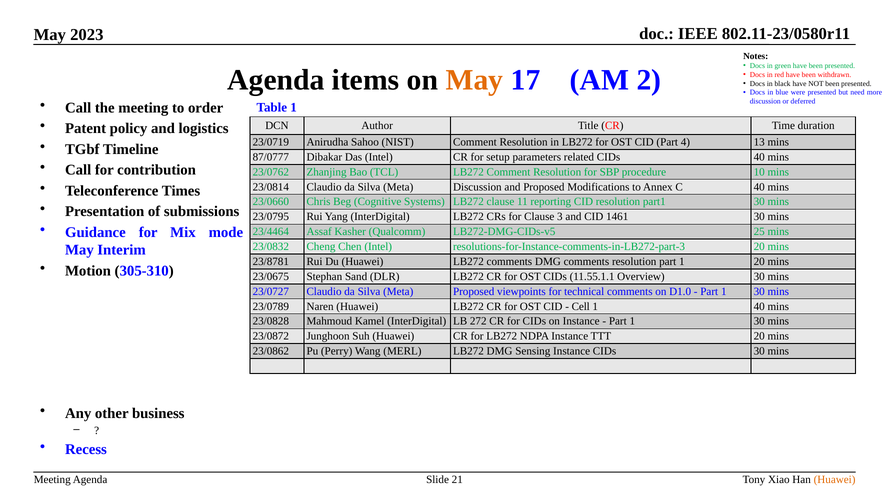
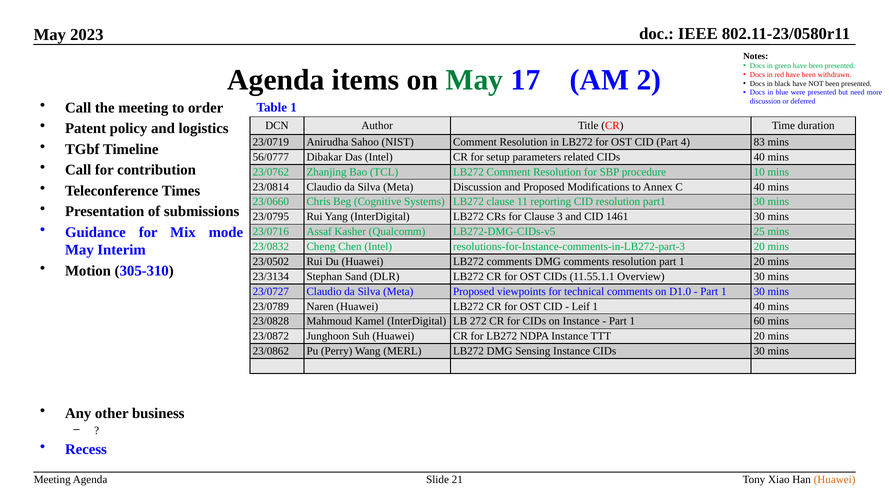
May at (475, 80) colour: orange -> green
13: 13 -> 83
87/0777: 87/0777 -> 56/0777
23/4464: 23/4464 -> 23/0716
23/8781: 23/8781 -> 23/0502
23/0675: 23/0675 -> 23/3134
Cell: Cell -> Leif
30 at (759, 321): 30 -> 60
